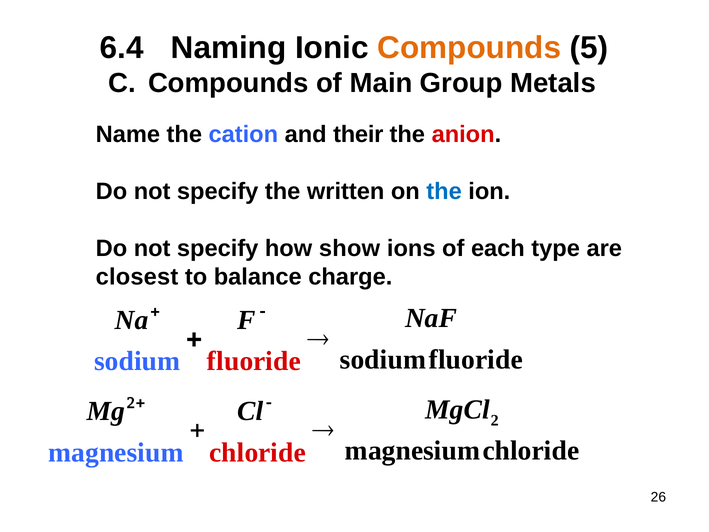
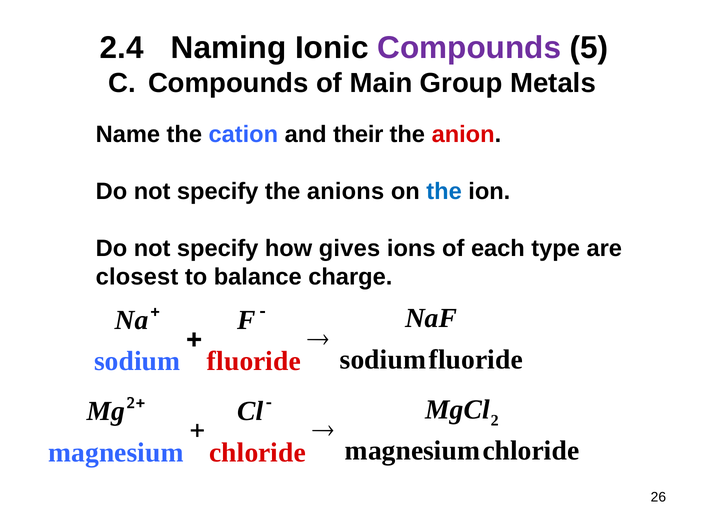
6.4: 6.4 -> 2.4
Compounds at (469, 48) colour: orange -> purple
written: written -> anions
show: show -> gives
